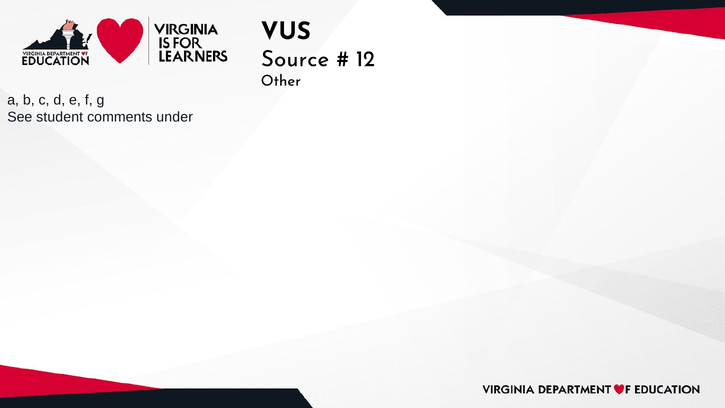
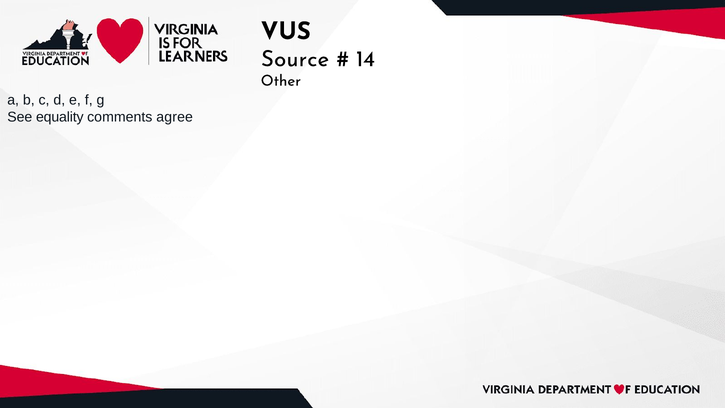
12: 12 -> 14
student: student -> equality
under: under -> agree
